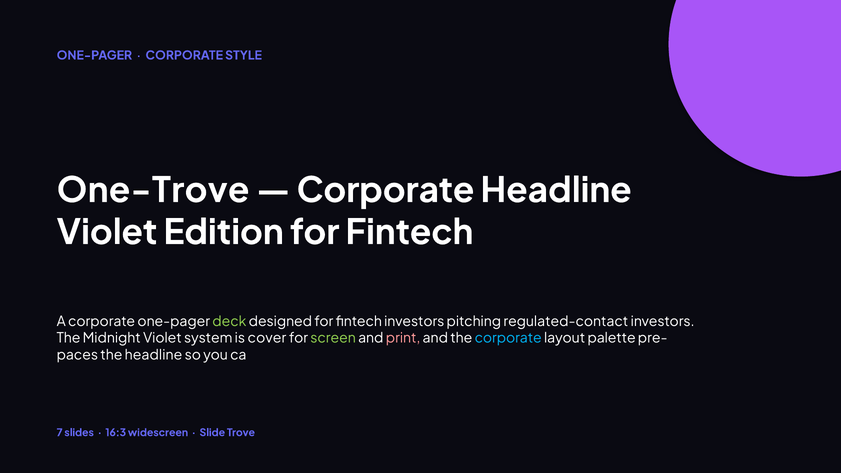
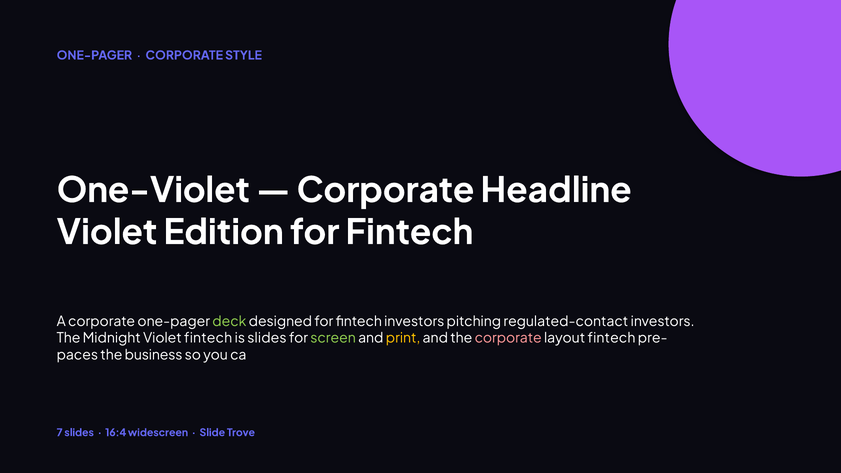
One-Trove: One-Trove -> One-Violet
Violet system: system -> fintech
is cover: cover -> slides
print colour: pink -> yellow
corporate at (508, 338) colour: light blue -> pink
layout palette: palette -> fintech
the headline: headline -> business
16:3: 16:3 -> 16:4
